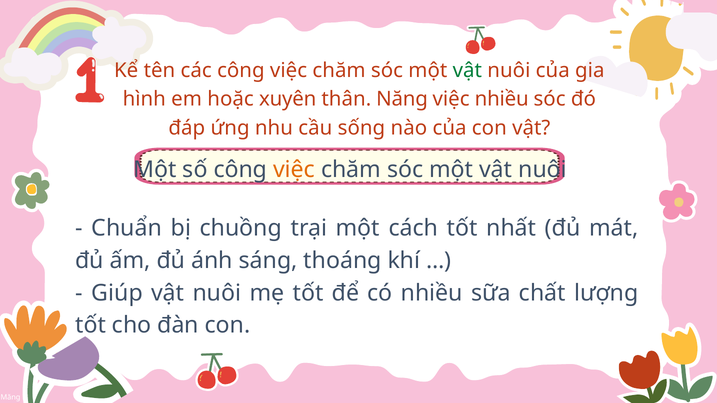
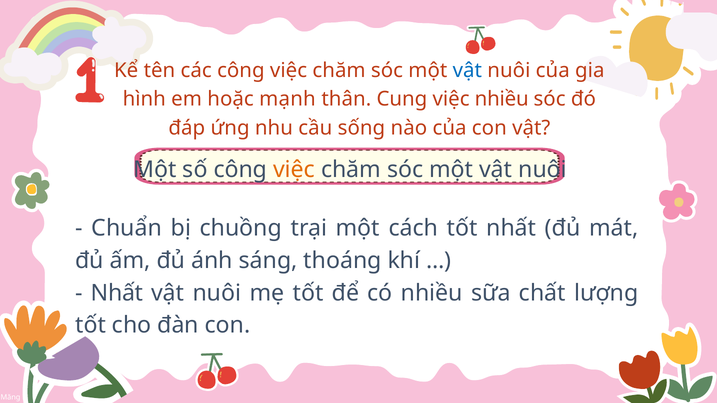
vật at (467, 71) colour: green -> blue
xuyên: xuyên -> mạnh
Năng: Năng -> Cung
Giúp at (117, 293): Giúp -> Nhất
